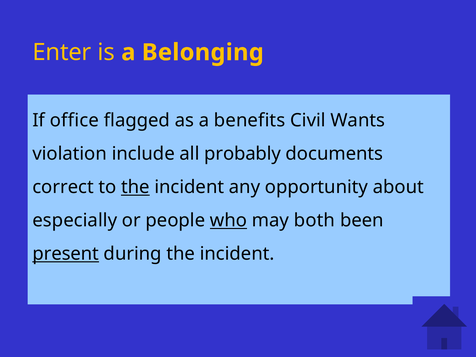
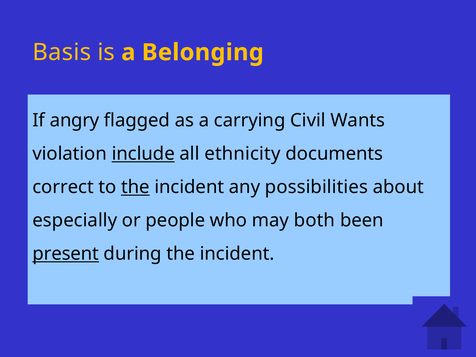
Enter: Enter -> Basis
office: office -> angry
benefits: benefits -> carrying
include underline: none -> present
probably: probably -> ethnicity
opportunity: opportunity -> possibilities
who underline: present -> none
